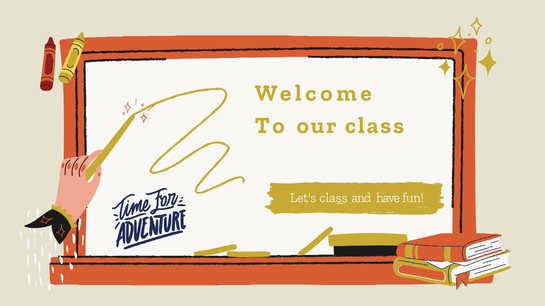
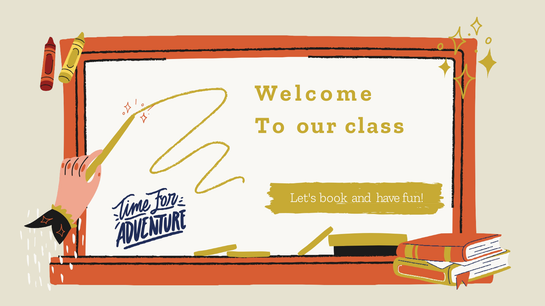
Let's class: class -> book
